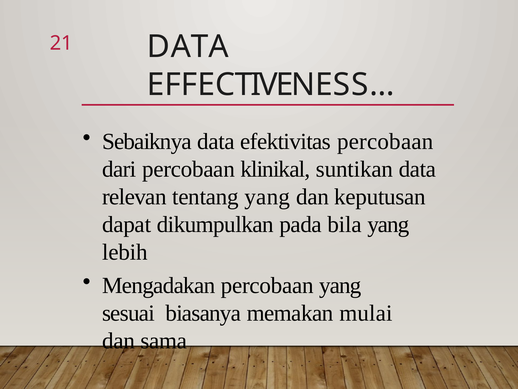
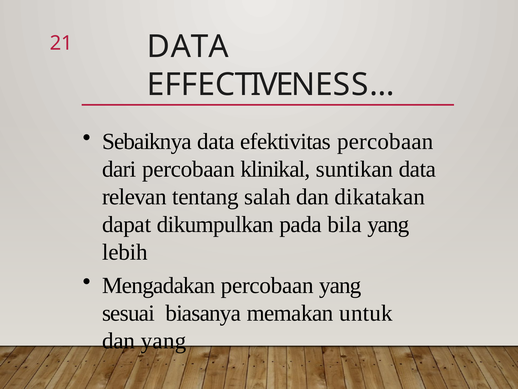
tentang yang: yang -> salah
keputusan: keputusan -> dikatakan
mulai: mulai -> untuk
dan sama: sama -> yang
